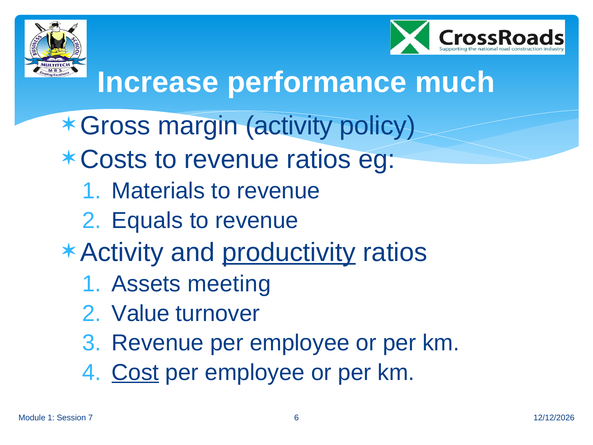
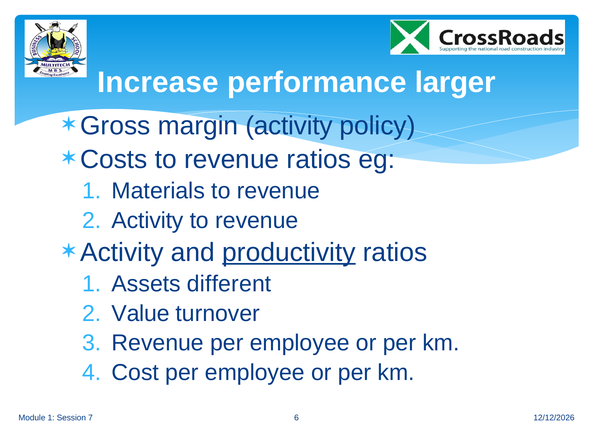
much: much -> larger
Equals at (147, 220): Equals -> Activity
meeting: meeting -> different
Cost underline: present -> none
